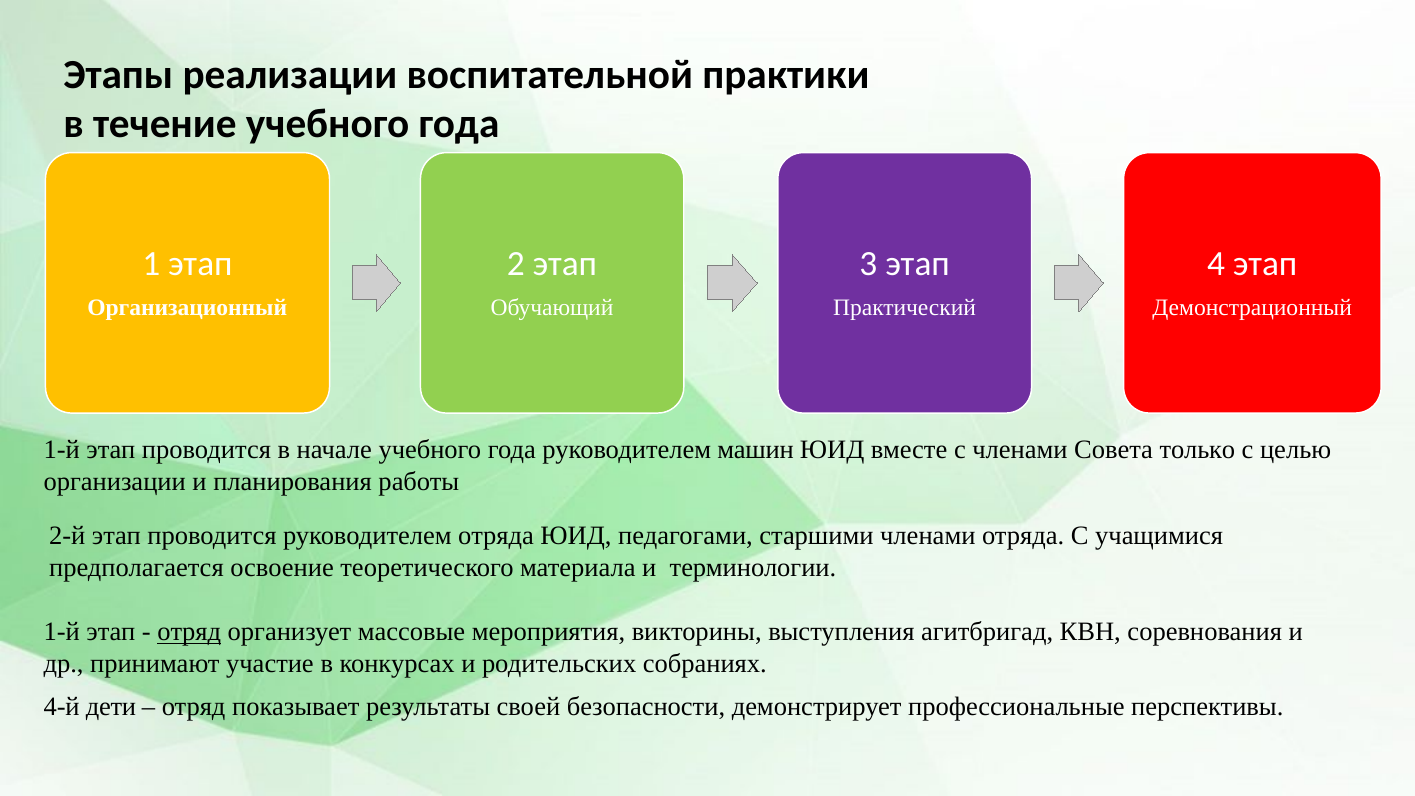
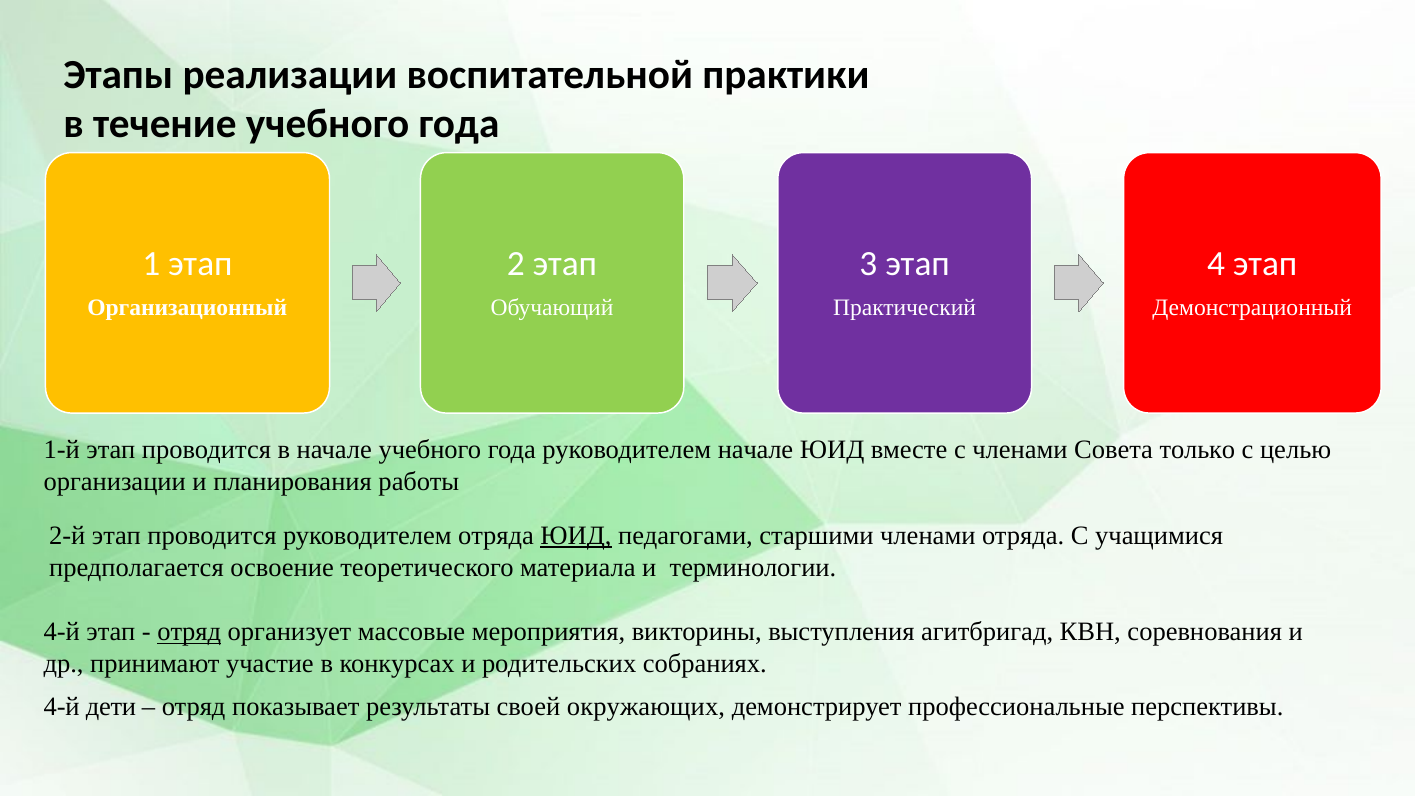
руководителем машин: машин -> начале
ЮИД at (576, 535) underline: none -> present
1-й at (62, 632): 1-й -> 4-й
безопасности: безопасности -> окружающих
